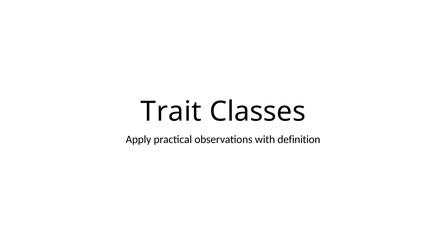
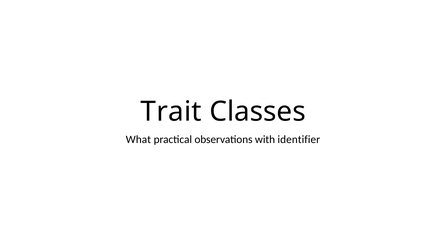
Apply: Apply -> What
definition: definition -> identifier
